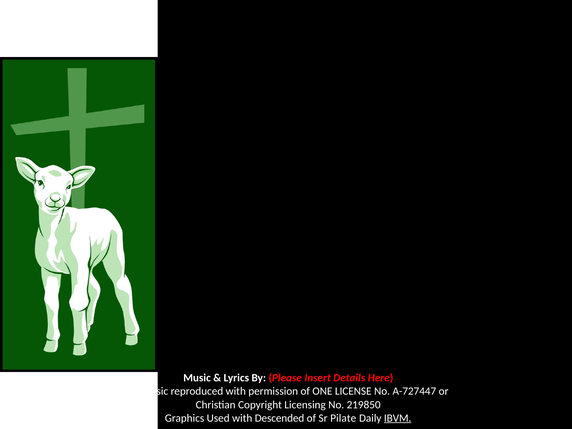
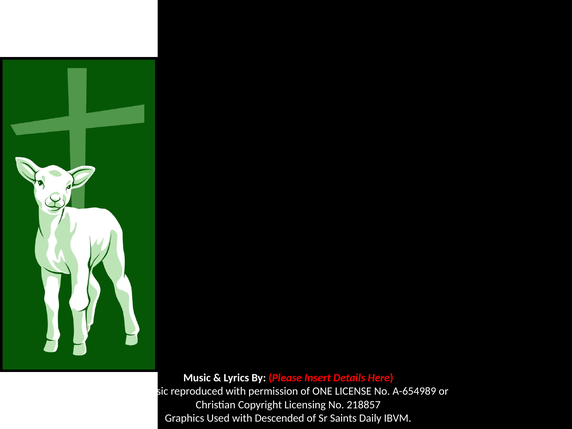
A-727447: A-727447 -> A-654989
219850: 219850 -> 218857
Pilate: Pilate -> Saints
IBVM underline: present -> none
